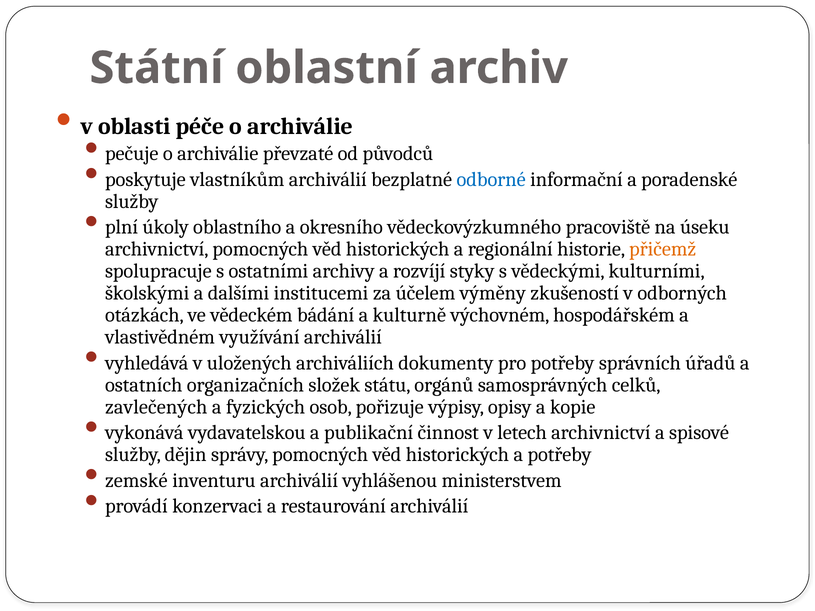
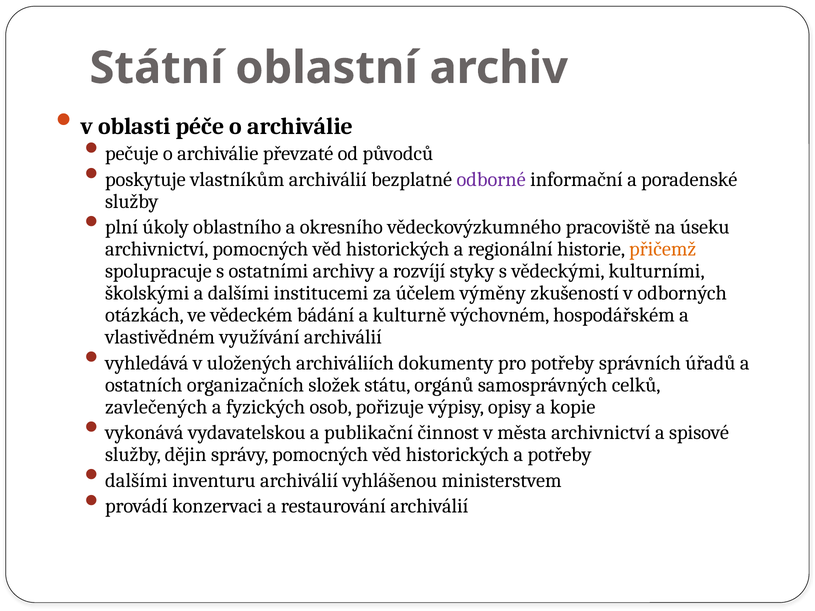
odborné colour: blue -> purple
letech: letech -> města
zemské at (136, 481): zemské -> dalšími
